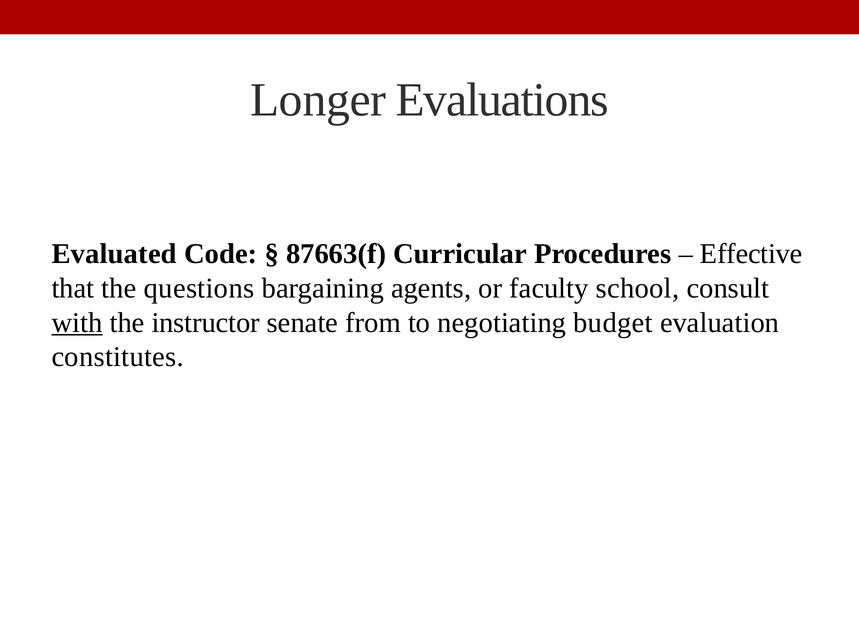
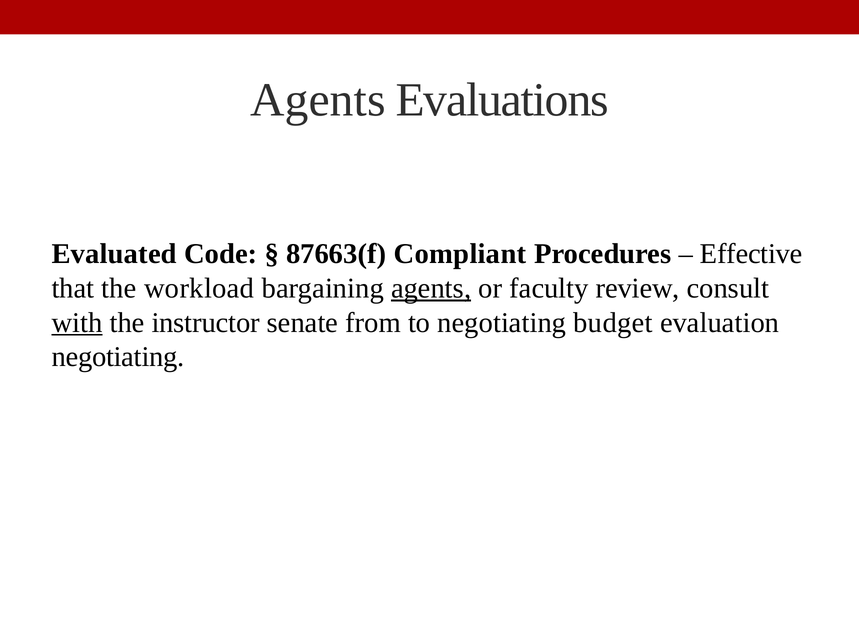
Longer at (318, 100): Longer -> Agents
Curricular: Curricular -> Compliant
questions: questions -> workload
agents at (431, 288) underline: none -> present
school: school -> review
constitutes at (118, 357): constitutes -> negotiating
